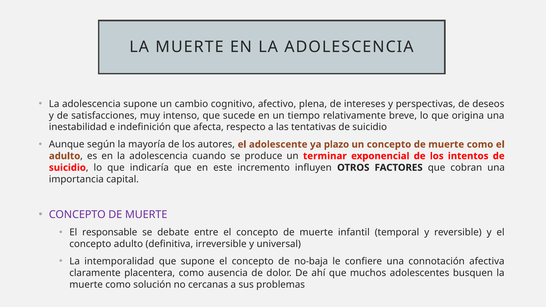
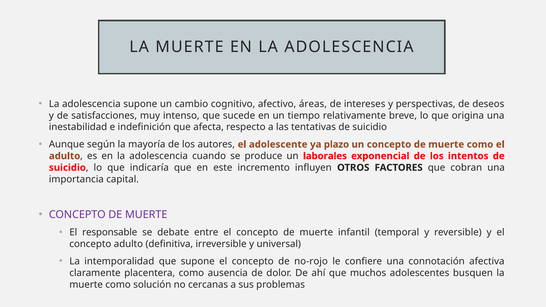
plena: plena -> áreas
terminar: terminar -> laborales
no-baja: no-baja -> no-rojo
